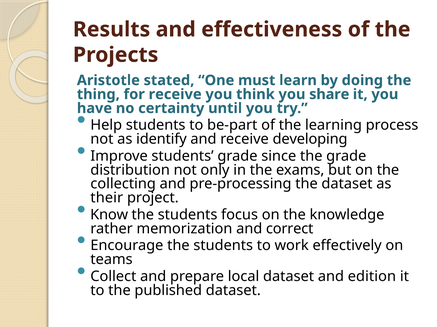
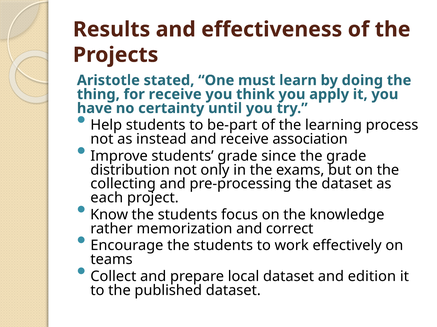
share: share -> apply
identify: identify -> instead
developing: developing -> association
their: their -> each
